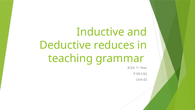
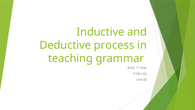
reduces: reduces -> process
